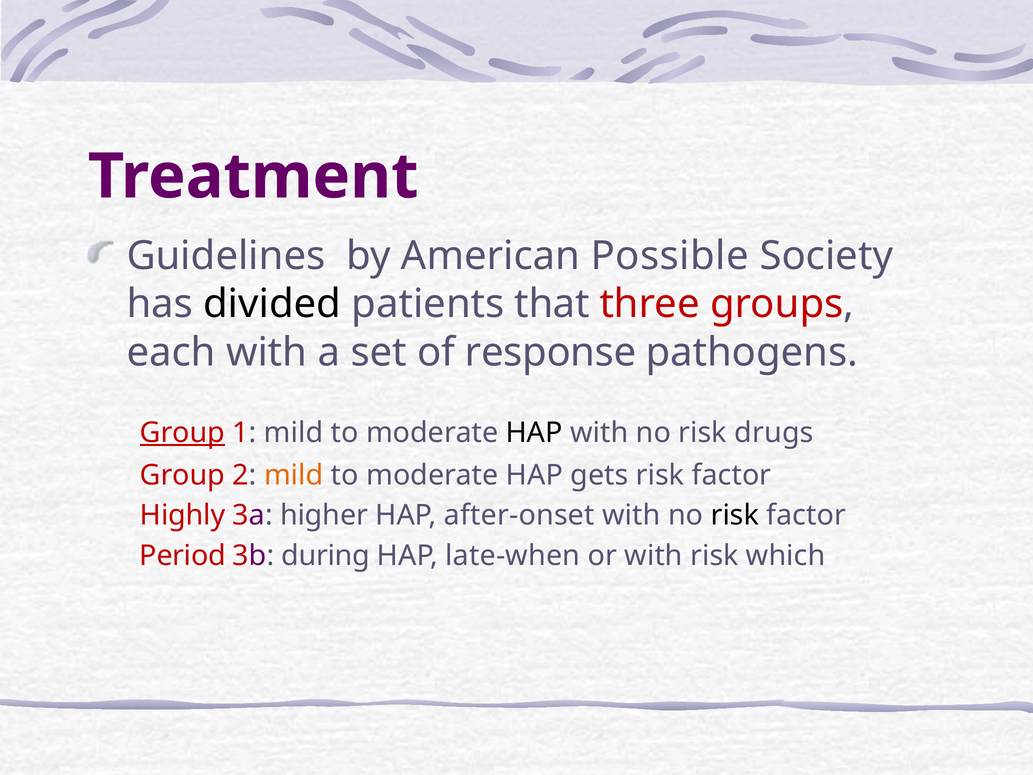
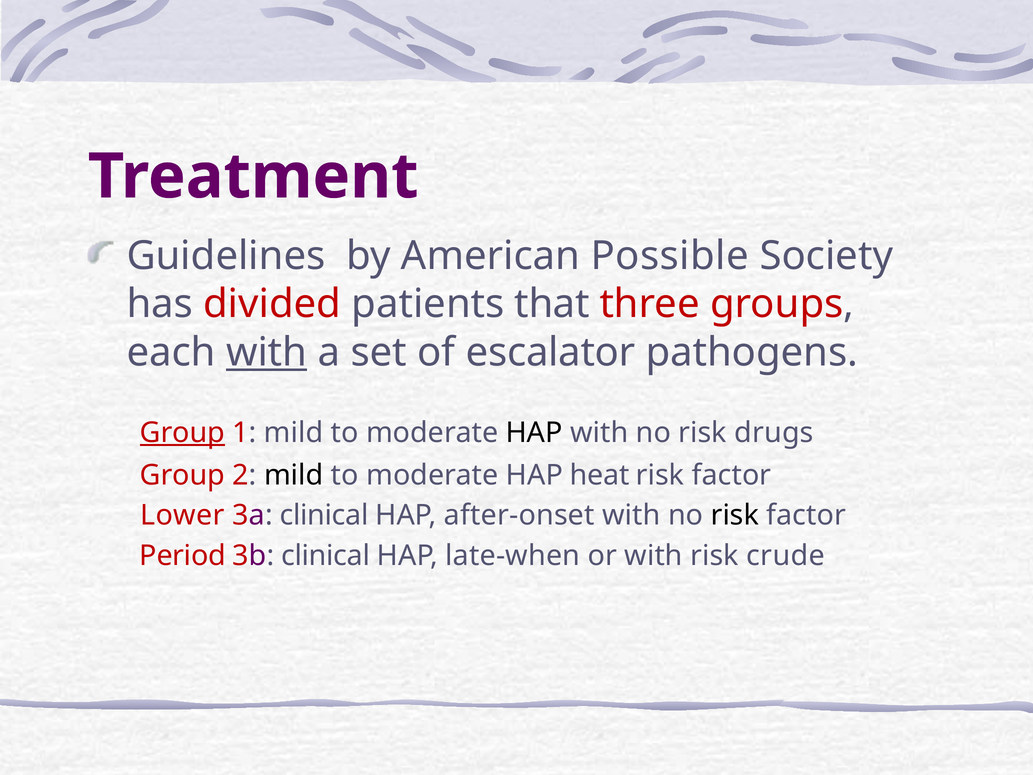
divided colour: black -> red
with at (267, 352) underline: none -> present
response: response -> escalator
mild at (294, 475) colour: orange -> black
gets: gets -> heat
Highly: Highly -> Lower
3a higher: higher -> clinical
3b during: during -> clinical
which: which -> crude
